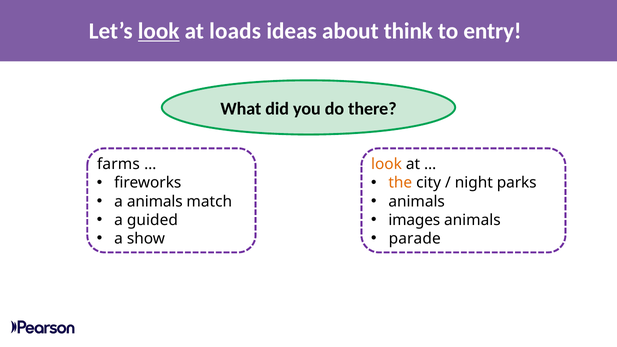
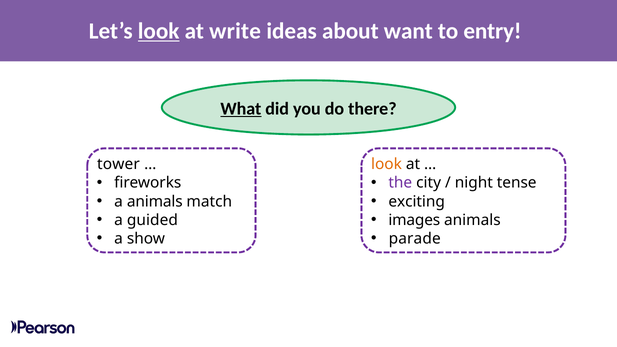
loads: loads -> write
think: think -> want
What underline: none -> present
farms: farms -> tower
the colour: orange -> purple
parks: parks -> tense
animals at (417, 201): animals -> exciting
